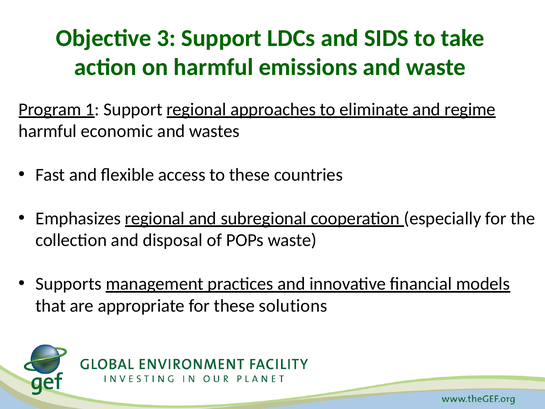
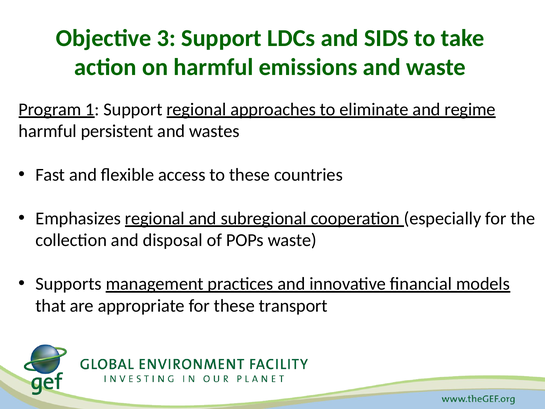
economic: economic -> persistent
solutions: solutions -> transport
